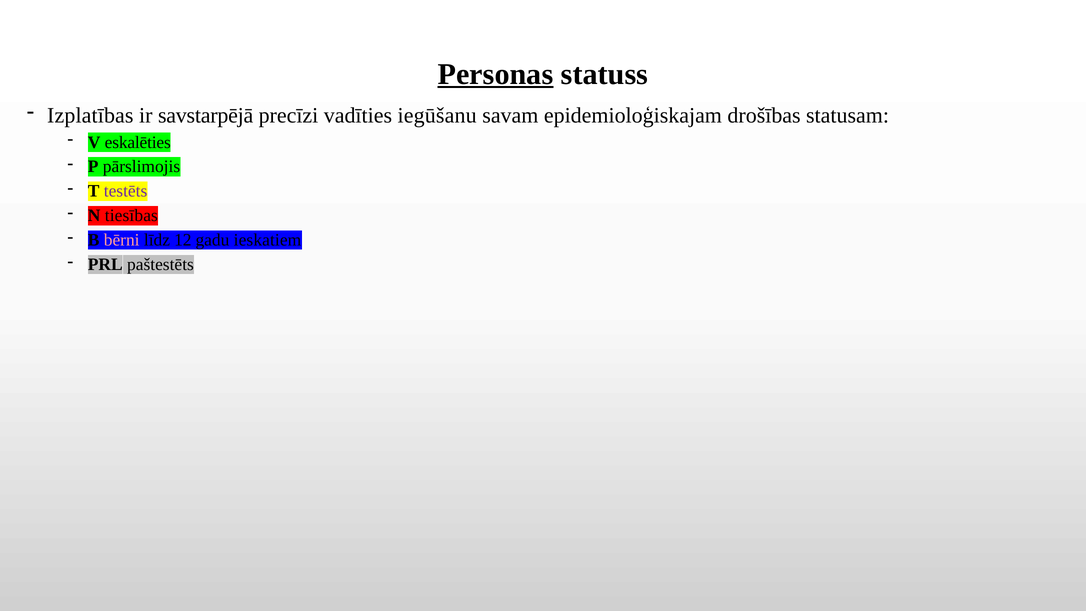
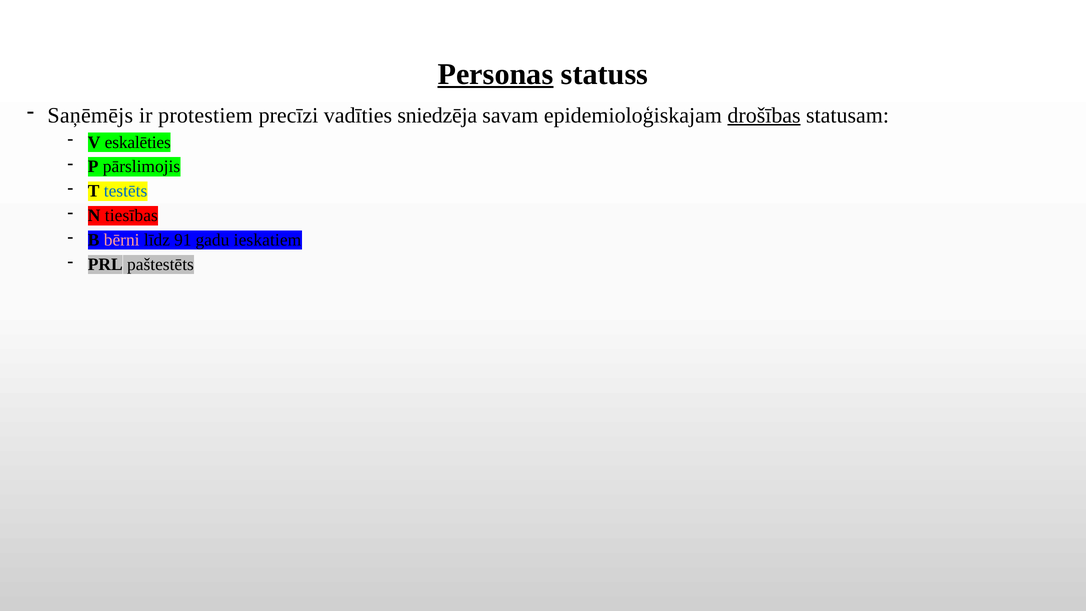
Izplatības: Izplatības -> Saņēmējs
savstarpējā: savstarpējā -> protestiem
iegūšanu: iegūšanu -> sniedzēja
drošības underline: none -> present
testēts colour: purple -> blue
12: 12 -> 91
